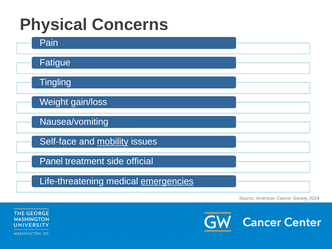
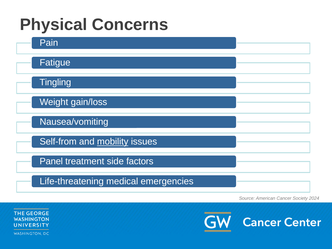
Self-face: Self-face -> Self-from
official: official -> factors
emergencies underline: present -> none
